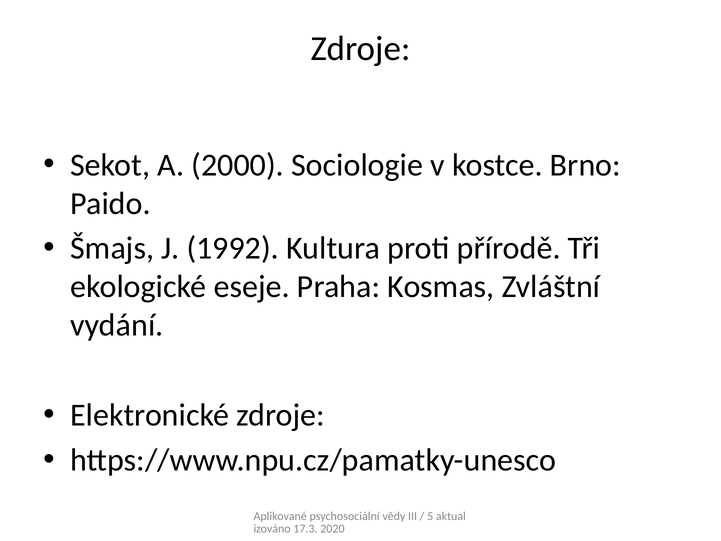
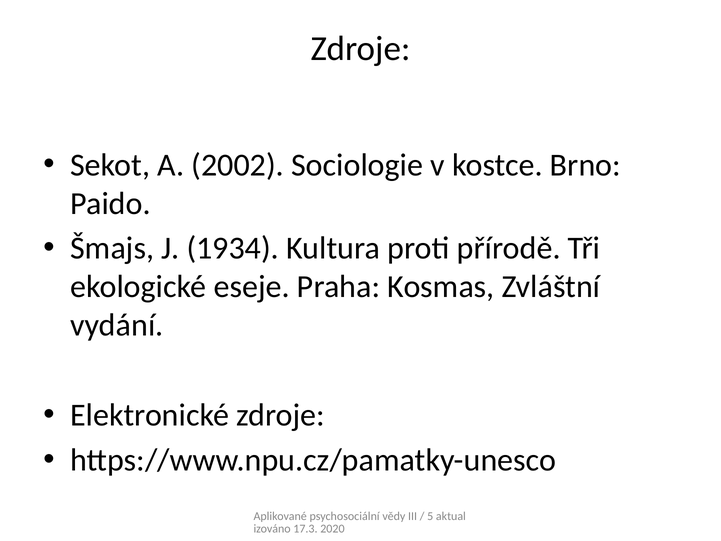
2000: 2000 -> 2002
1992: 1992 -> 1934
